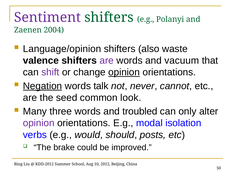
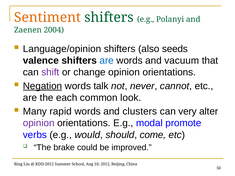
Sentiment colour: purple -> orange
waste: waste -> seeds
are at (107, 61) colour: purple -> blue
opinion at (124, 72) underline: present -> none
seed: seed -> each
three: three -> rapid
troubled: troubled -> clusters
only: only -> very
isolation: isolation -> promote
posts: posts -> come
